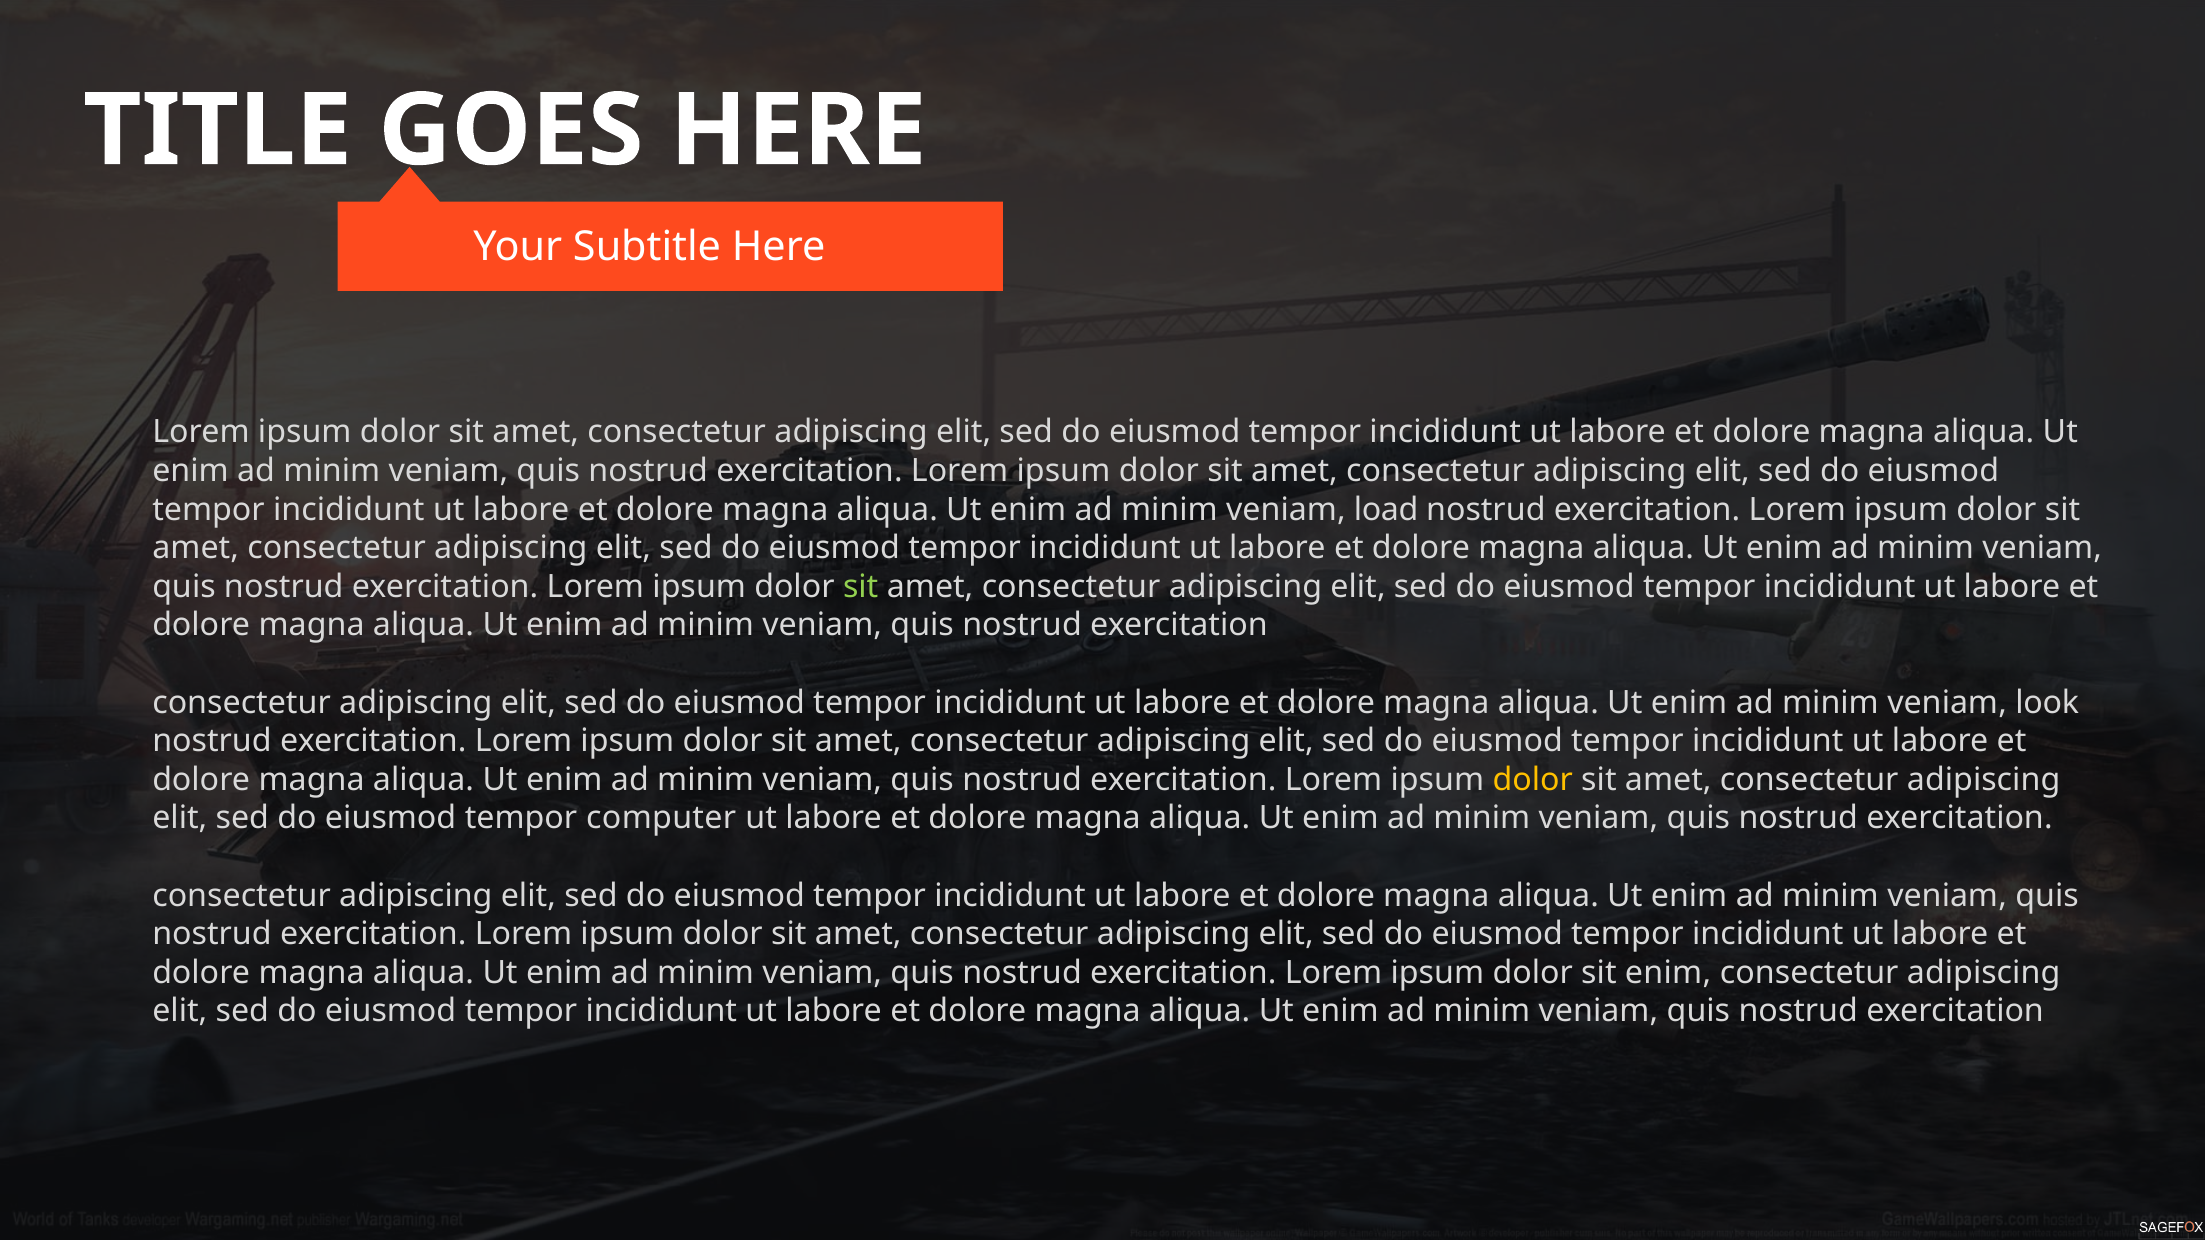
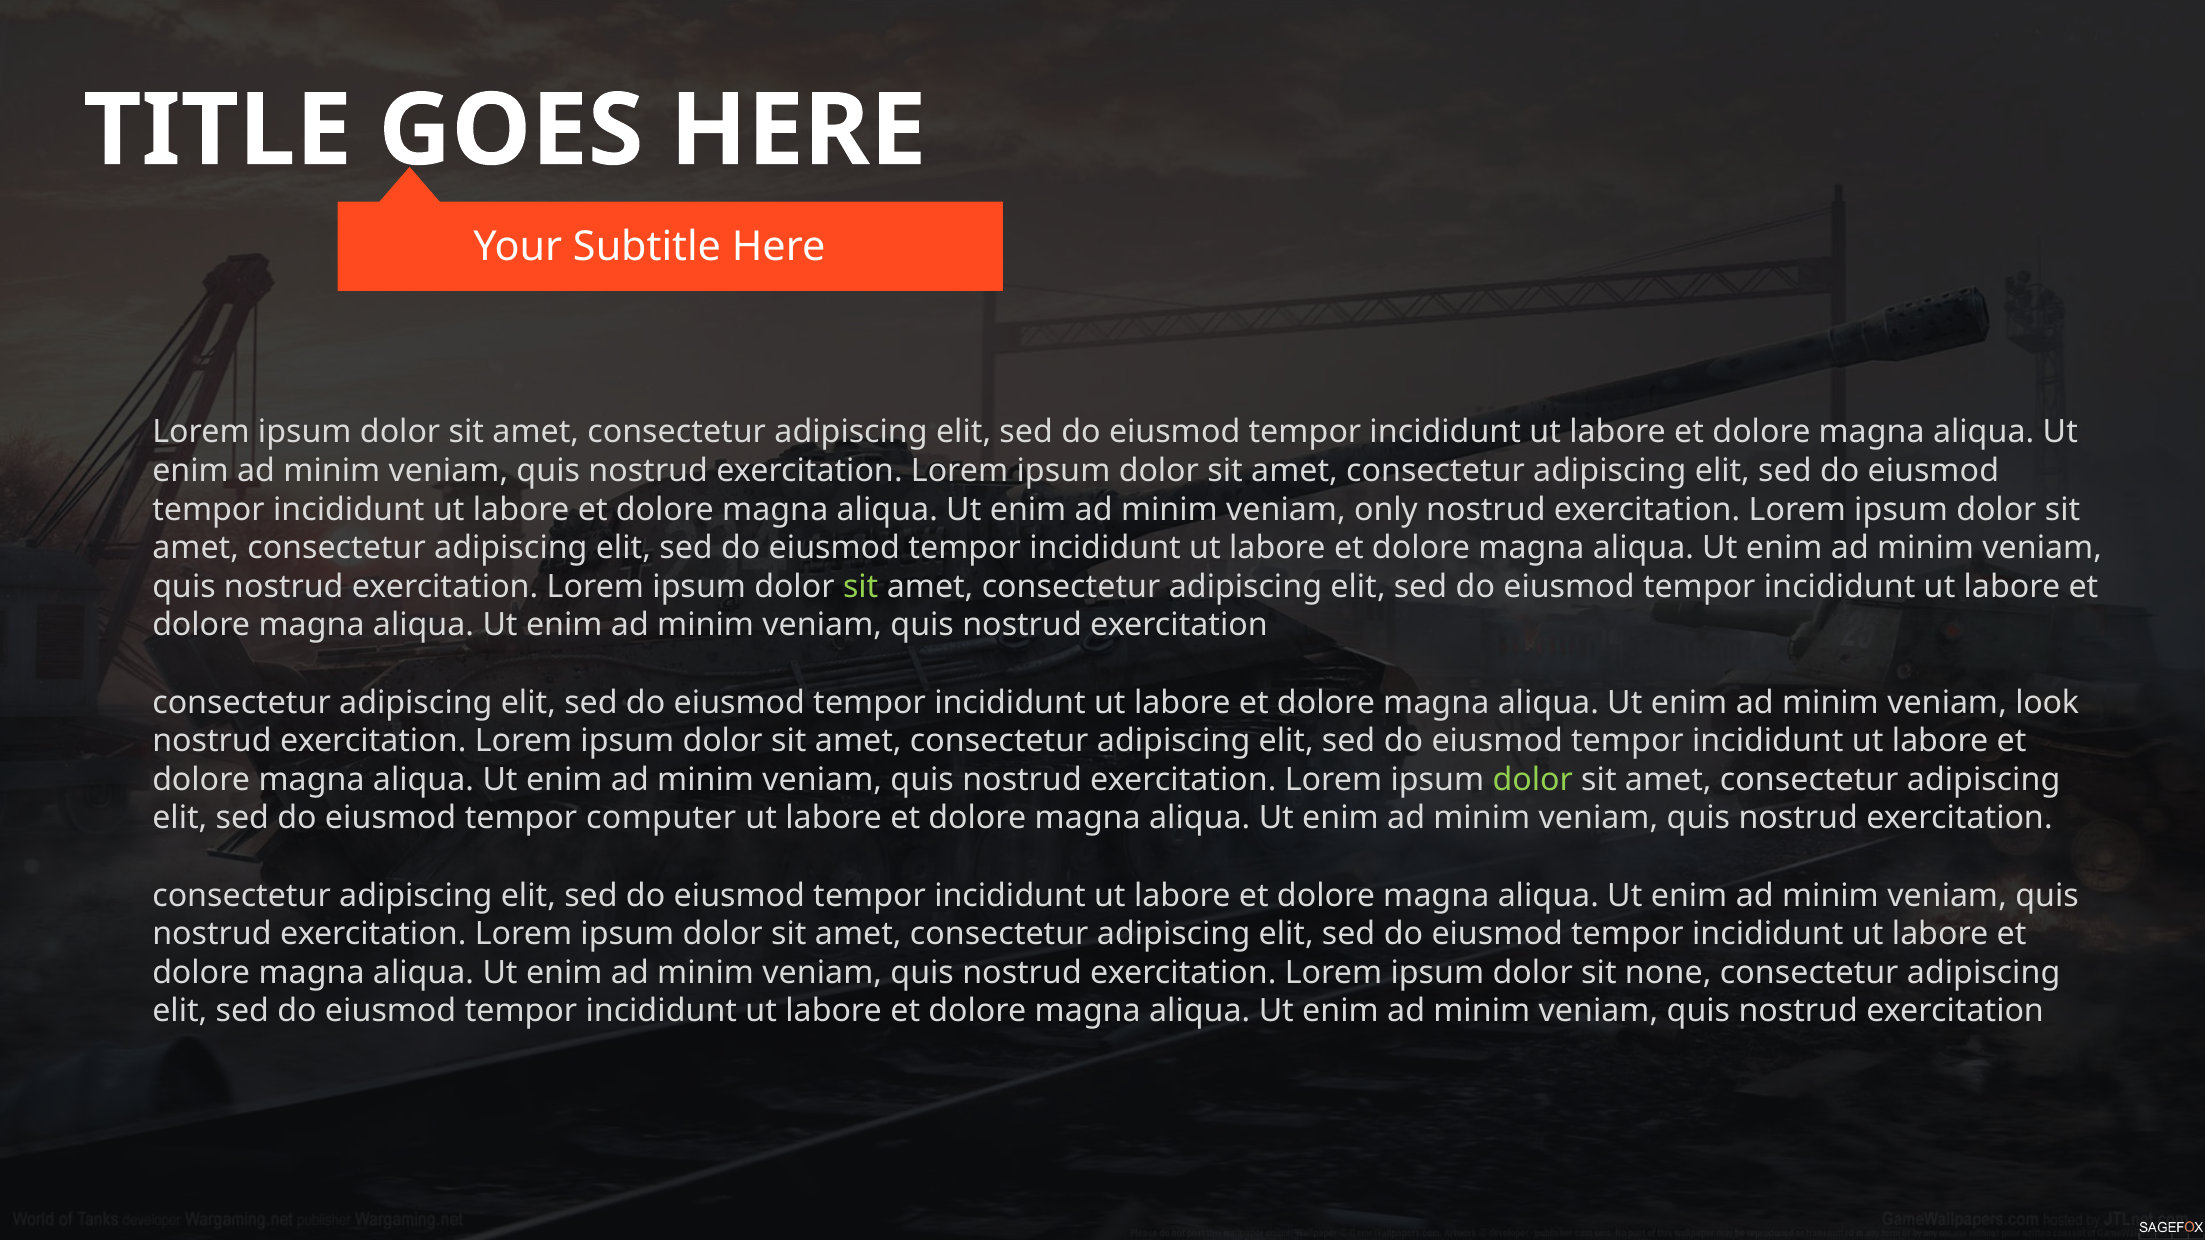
load: load -> only
dolor at (1533, 780) colour: yellow -> light green
sit enim: enim -> none
